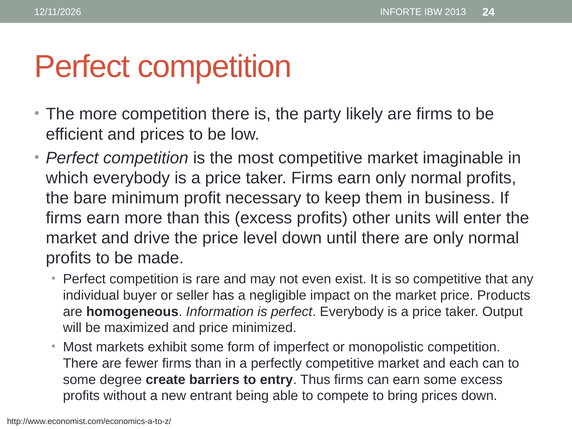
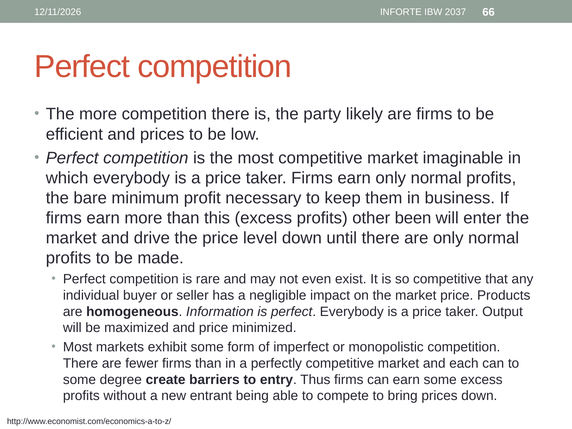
2013: 2013 -> 2037
24: 24 -> 66
units: units -> been
